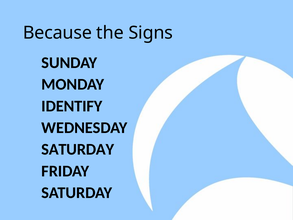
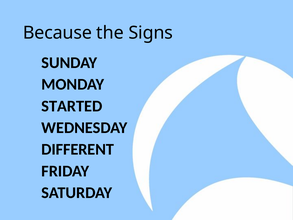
IDENTIFY: IDENTIFY -> STARTED
SATURDAY at (78, 149): SATURDAY -> DIFFERENT
